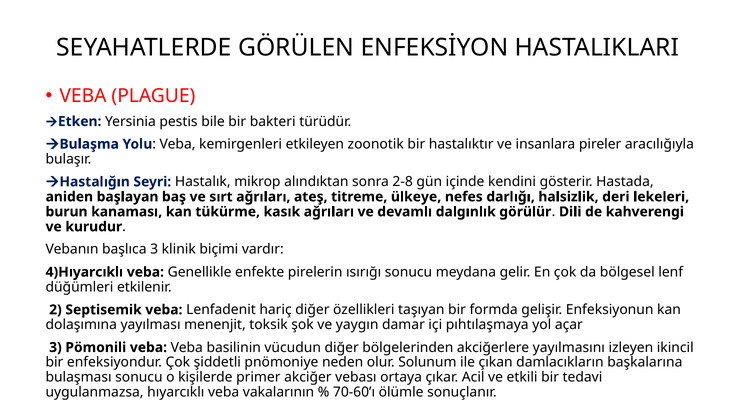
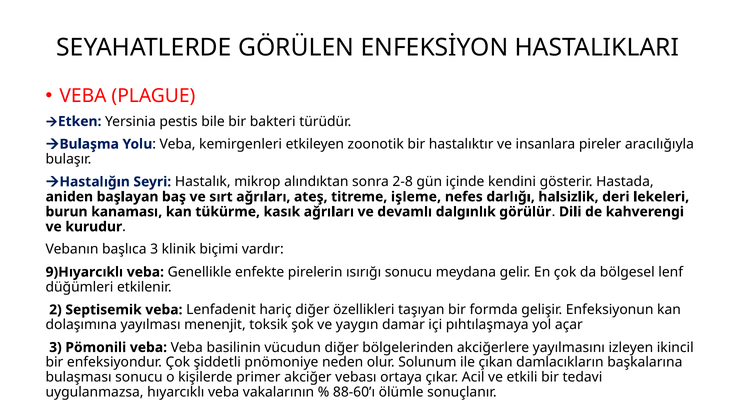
ülkeye: ülkeye -> işleme
4)Hıyarcıklı: 4)Hıyarcıklı -> 9)Hıyarcıklı
70-60’ı: 70-60’ı -> 88-60’ı
